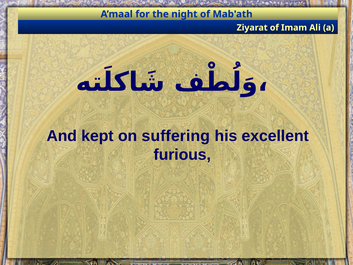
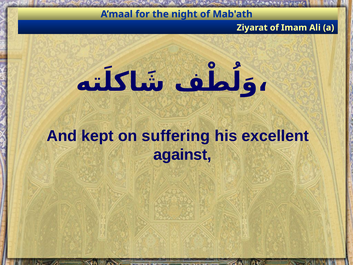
furious: furious -> against
